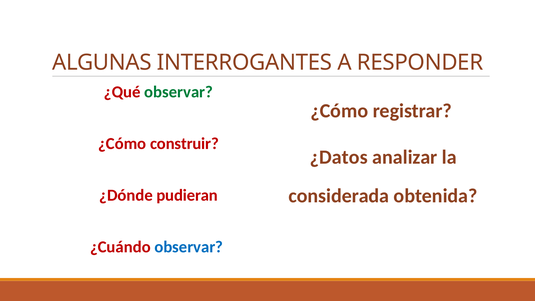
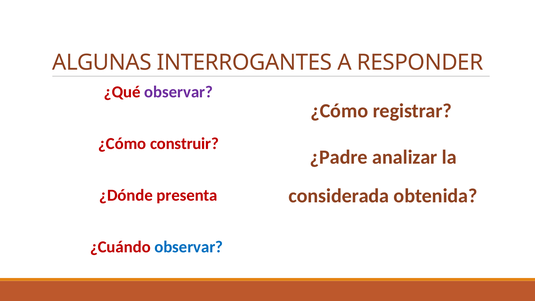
observar at (179, 92) colour: green -> purple
¿Datos: ¿Datos -> ¿Padre
pudieran: pudieran -> presenta
